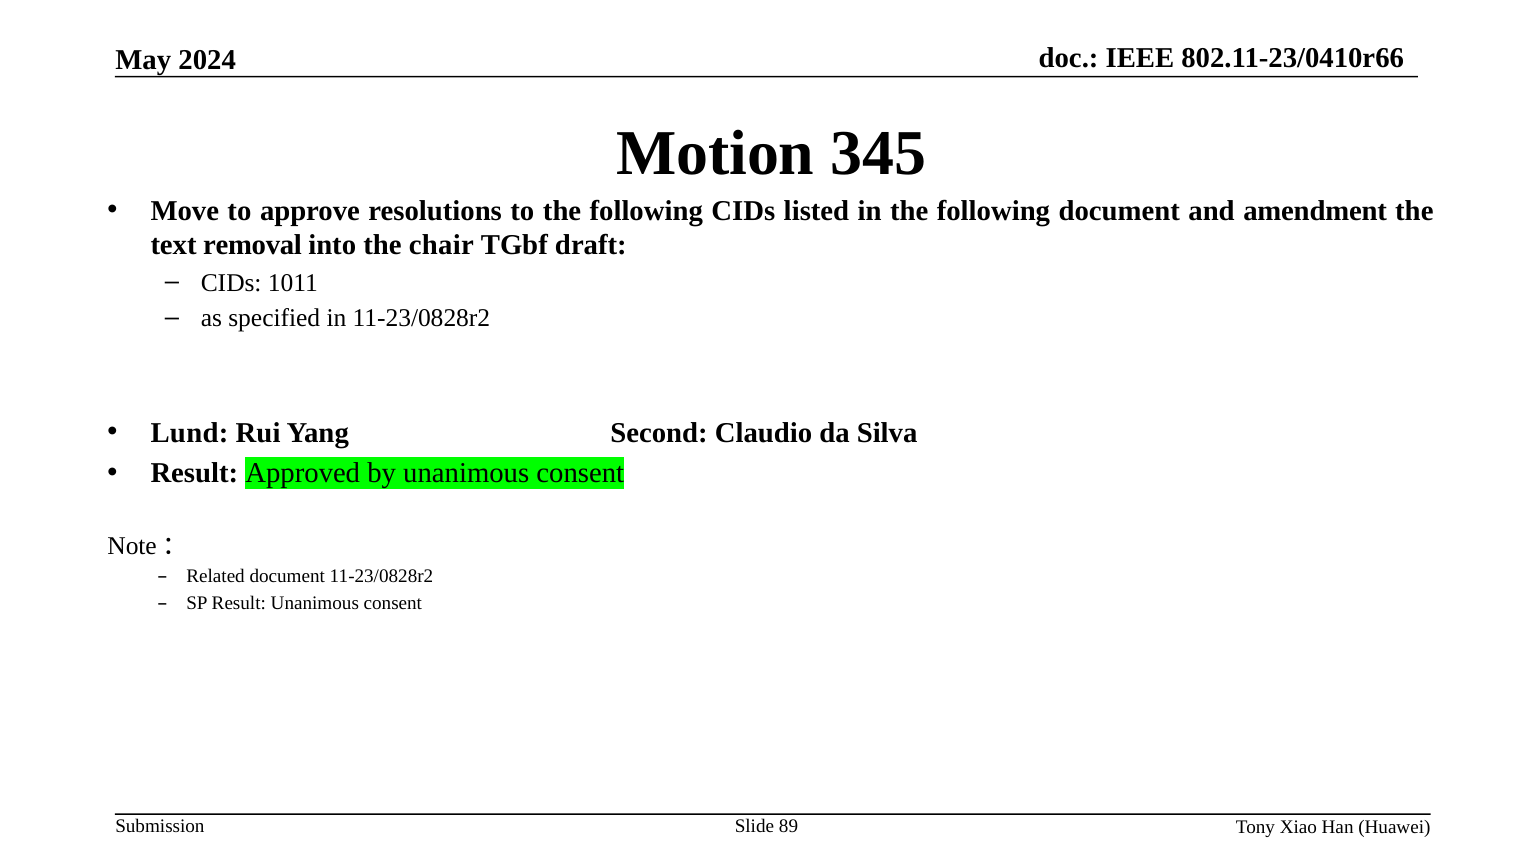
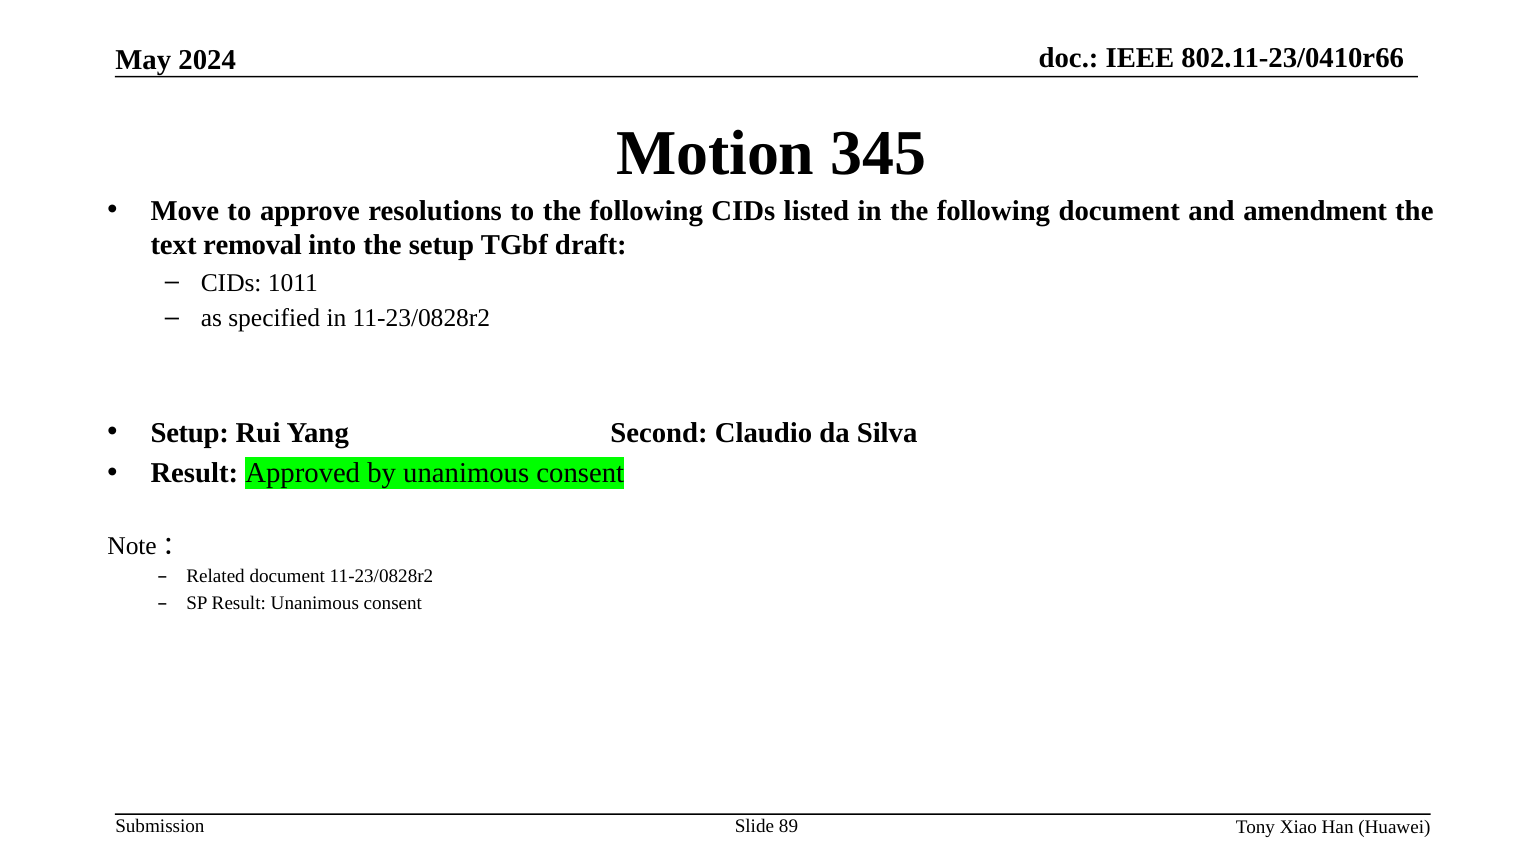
the chair: chair -> setup
Lund at (189, 433): Lund -> Setup
